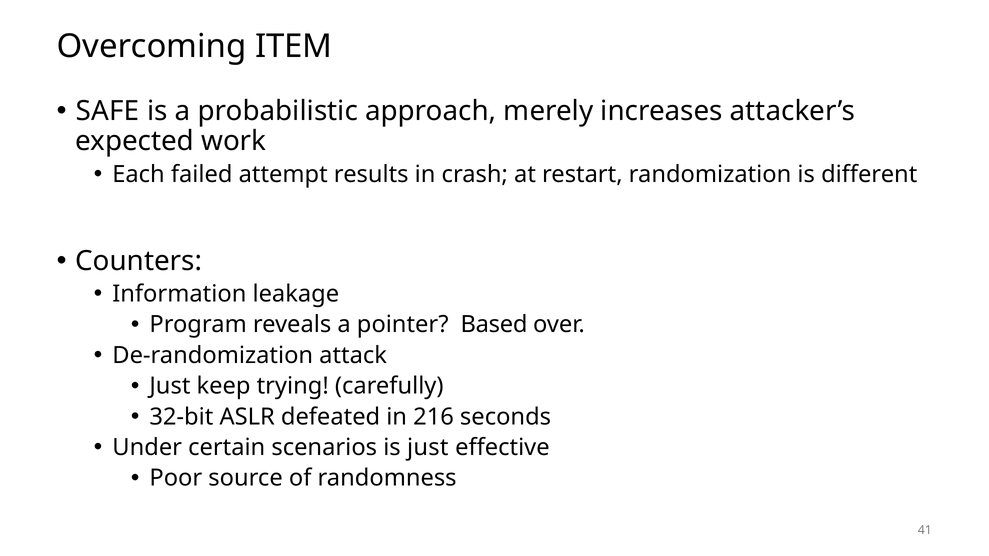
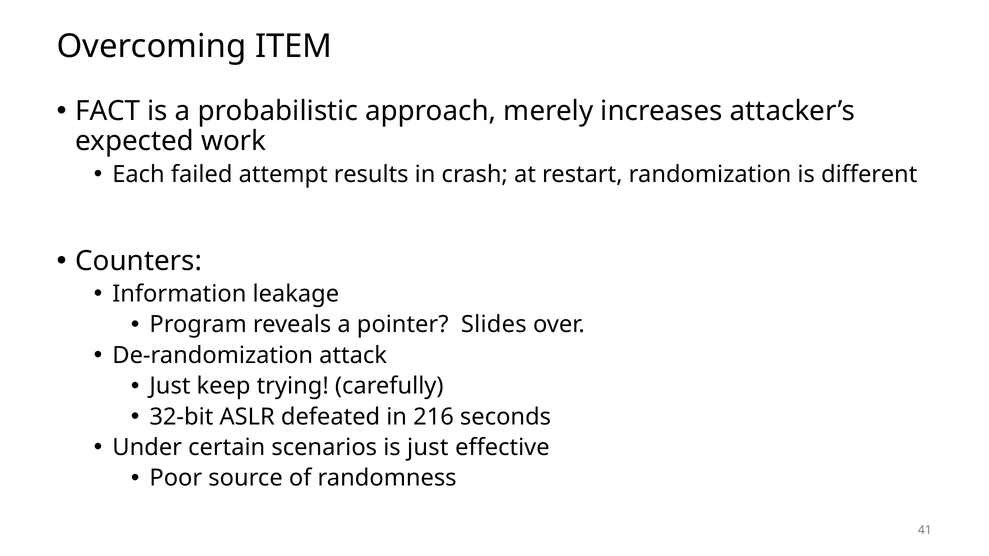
SAFE: SAFE -> FACT
Based: Based -> Slides
